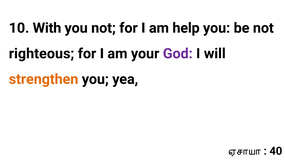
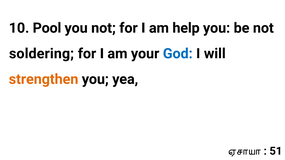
With: With -> Pool
righteous: righteous -> soldering
God colour: purple -> blue
40: 40 -> 51
